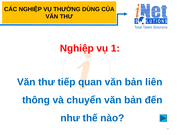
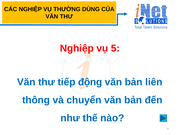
1: 1 -> 5
quan: quan -> động
